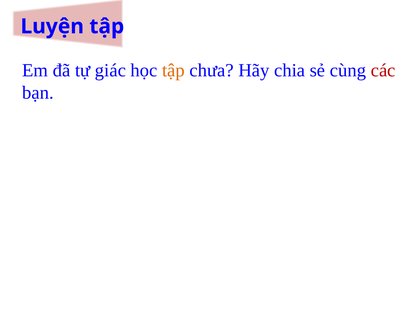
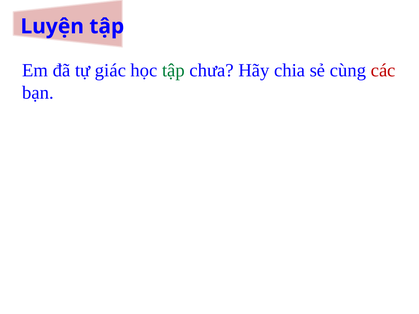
tập at (174, 70) colour: orange -> green
